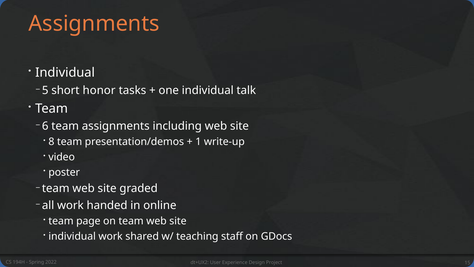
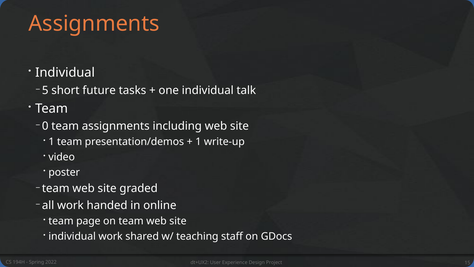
honor: honor -> future
6: 6 -> 0
8 at (51, 142): 8 -> 1
